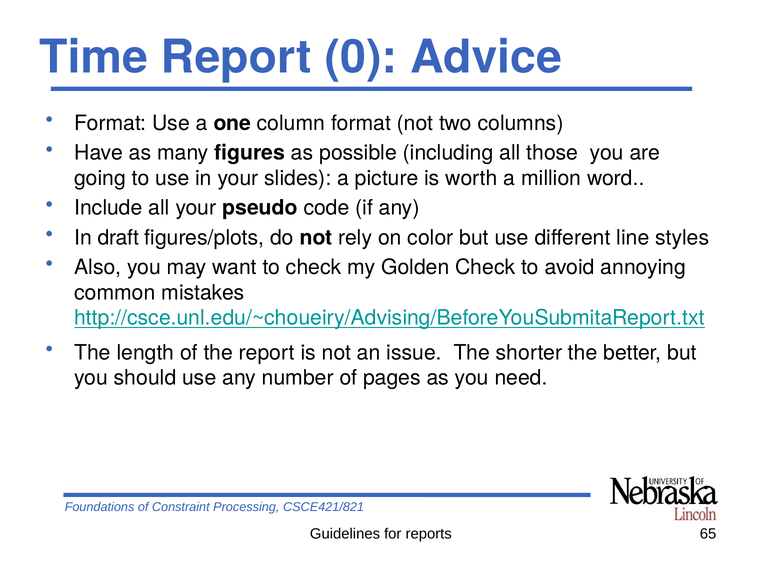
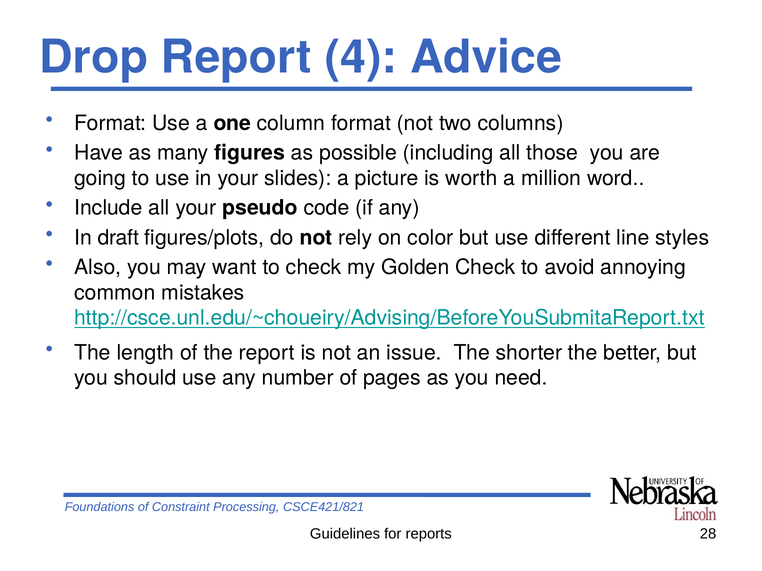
Time: Time -> Drop
0: 0 -> 4
65: 65 -> 28
